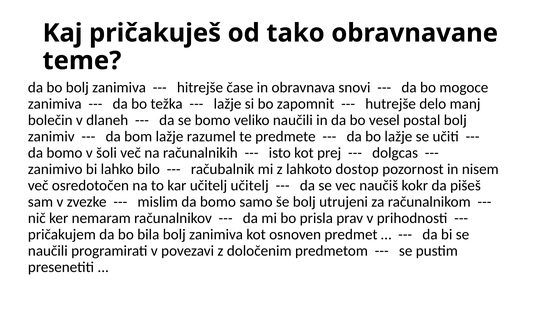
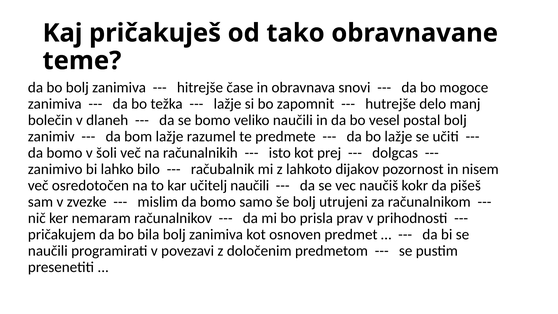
dostop: dostop -> dijakov
učitelj učitelj: učitelj -> naučili
